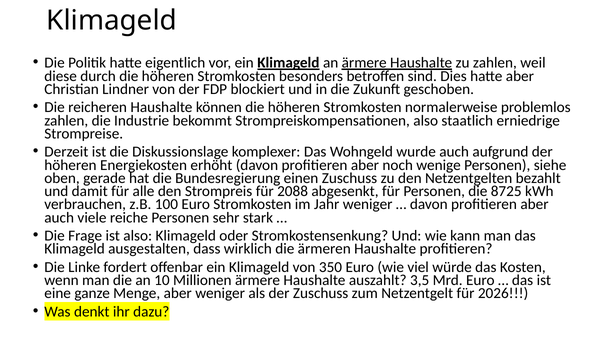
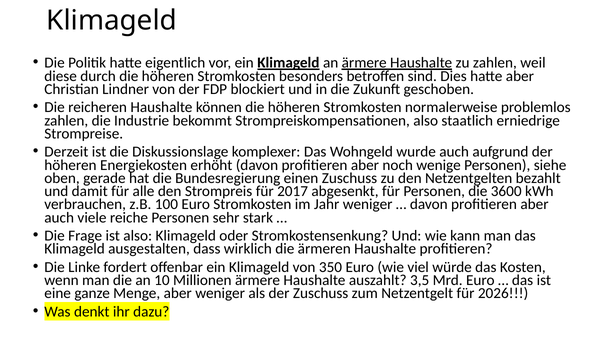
2088: 2088 -> 2017
8725: 8725 -> 3600
